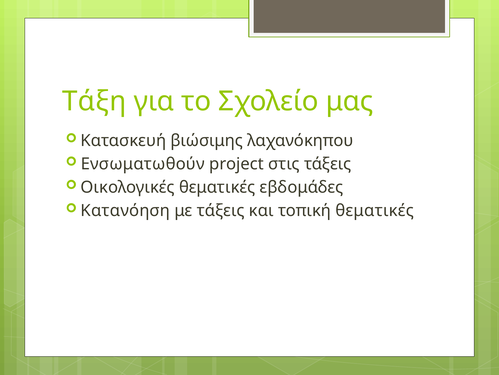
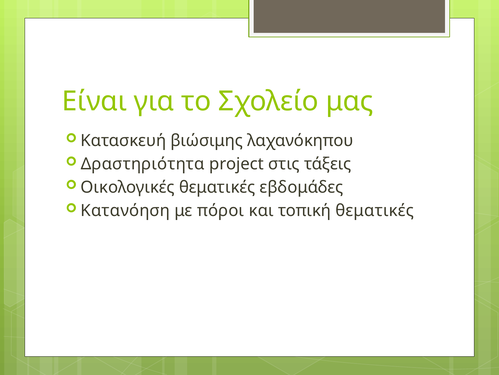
Τάξη: Τάξη -> Είναι
Ενσωματωθούν: Ενσωματωθούν -> Δραστηριότητα
με τάξεις: τάξεις -> πόροι
